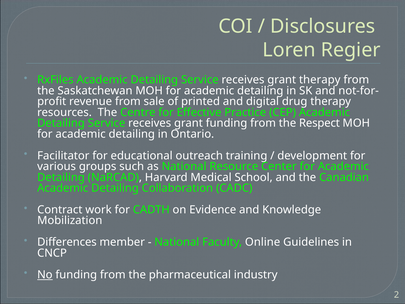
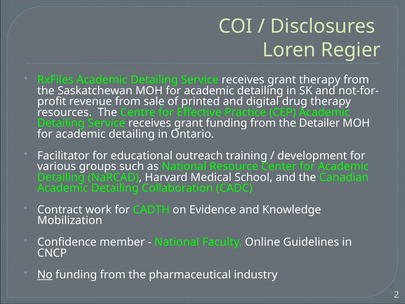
Respect: Respect -> Detailer
Differences: Differences -> Confidence
